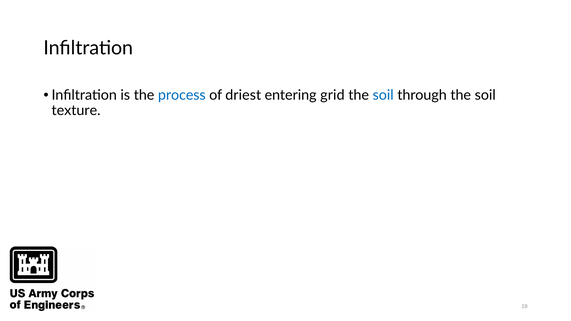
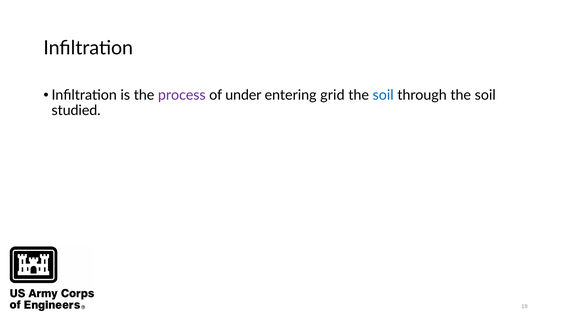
process colour: blue -> purple
driest: driest -> under
texture: texture -> studied
